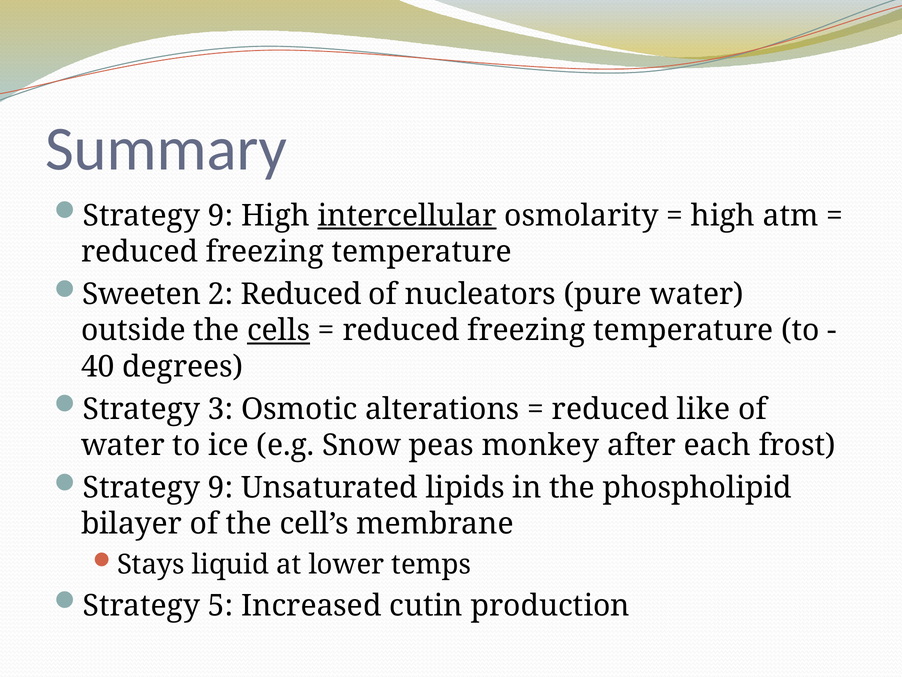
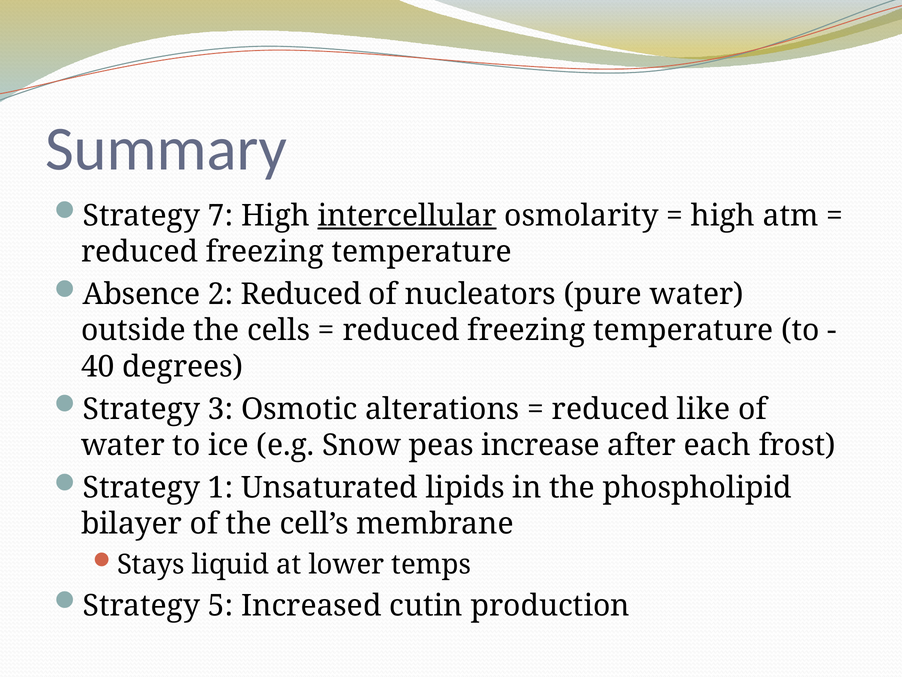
9 at (221, 216): 9 -> 7
Sweeten: Sweeten -> Absence
cells underline: present -> none
monkey: monkey -> increase
9 at (221, 488): 9 -> 1
